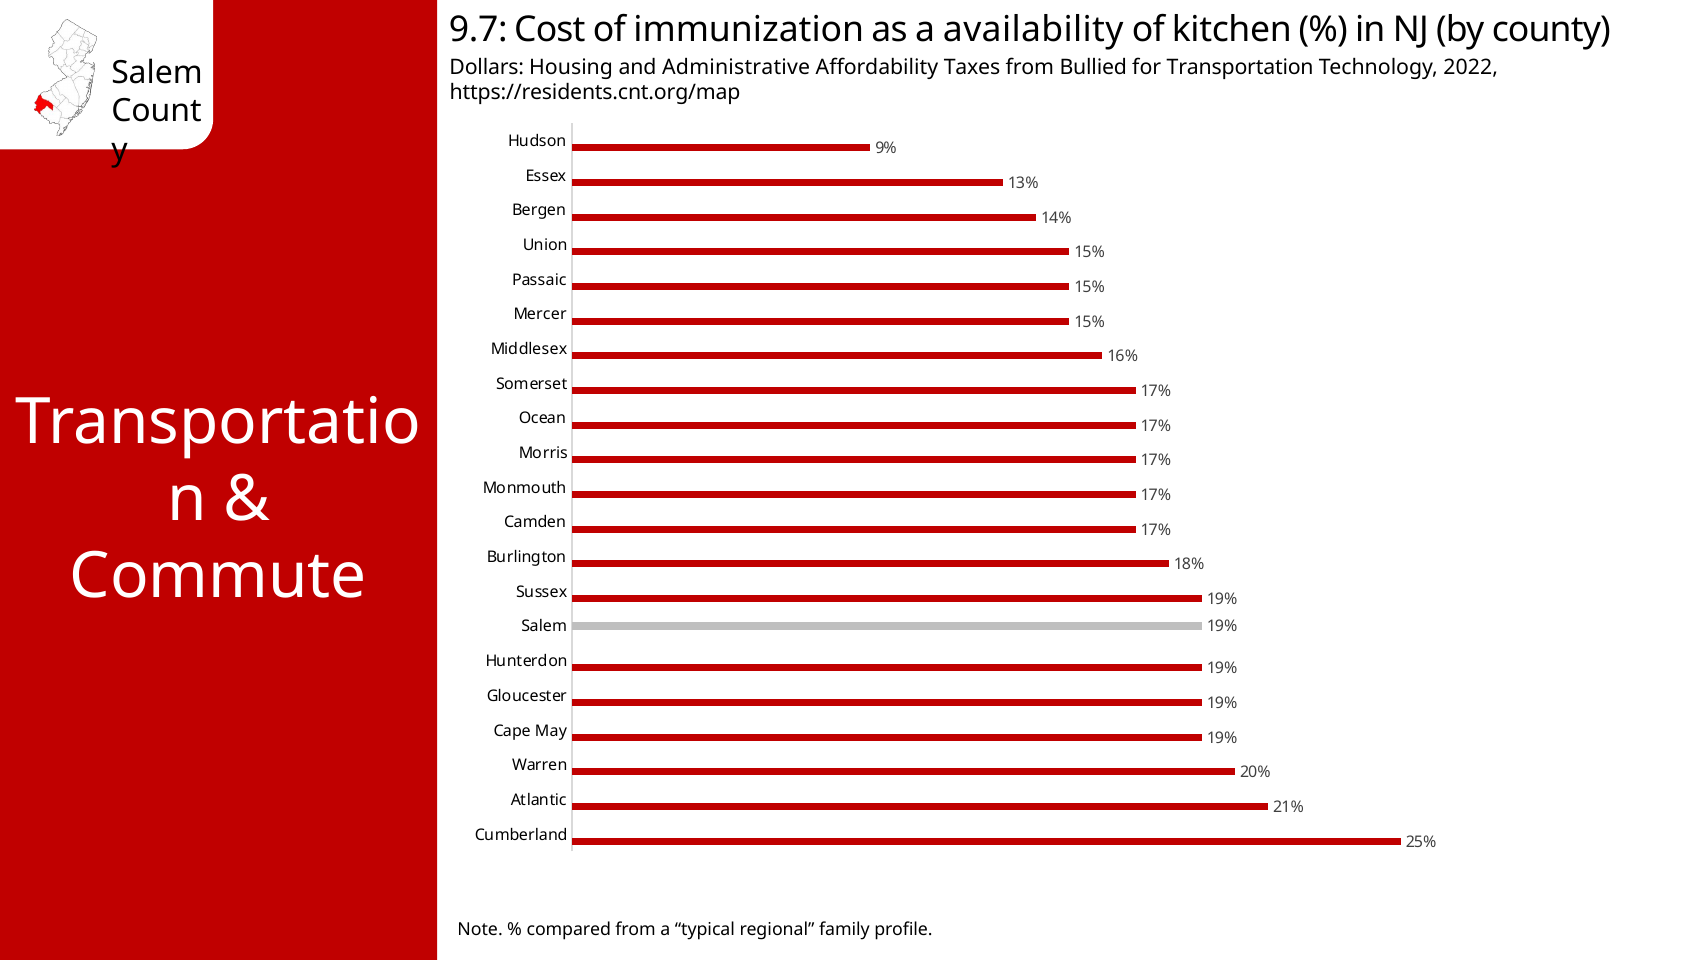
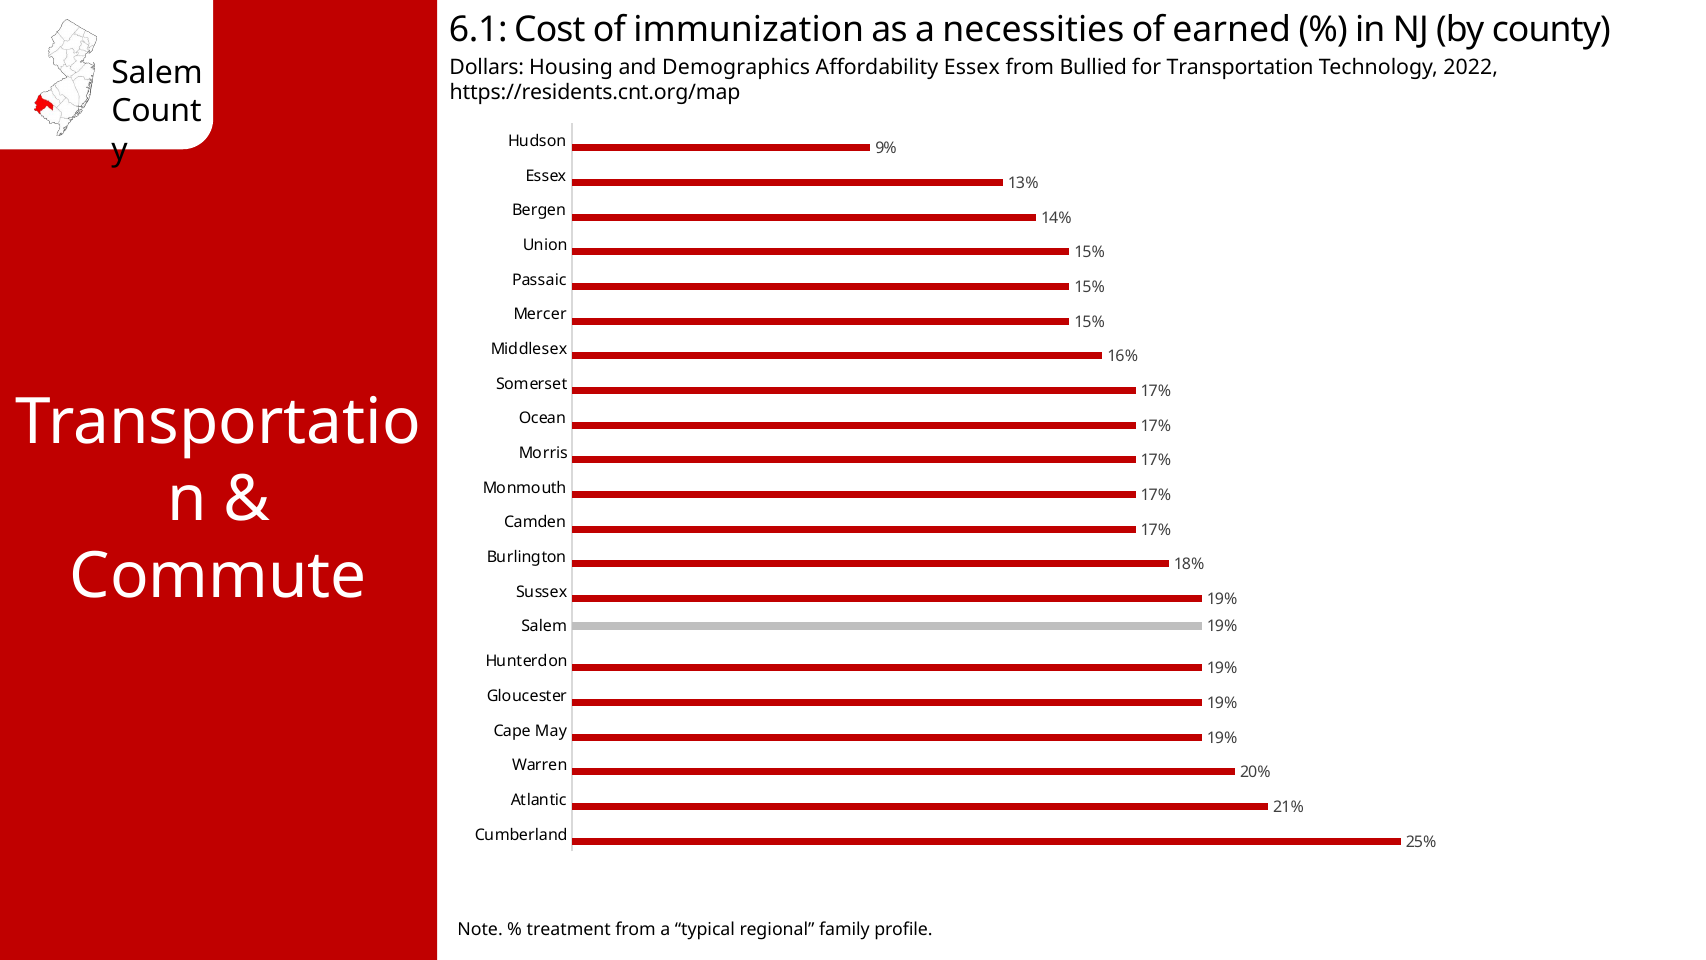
9.7: 9.7 -> 6.1
availability: availability -> necessities
kitchen: kitchen -> earned
Administrative: Administrative -> Demographics
Affordability Taxes: Taxes -> Essex
compared: compared -> treatment
